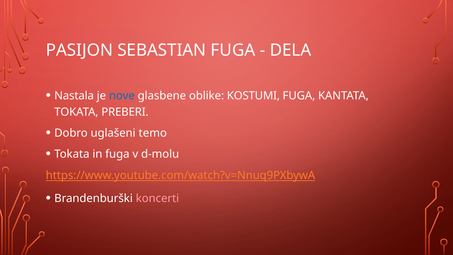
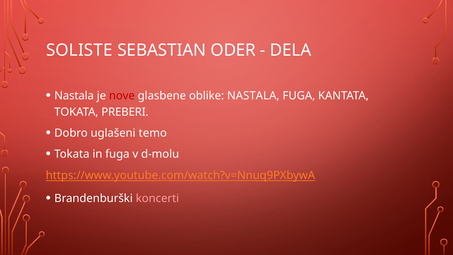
PASIJON: PASIJON -> SOLISTE
SEBASTIAN FUGA: FUGA -> ODER
nove colour: blue -> red
oblike KOSTUMI: KOSTUMI -> NASTALA
